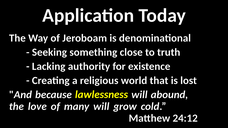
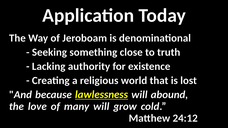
lawlessness underline: none -> present
